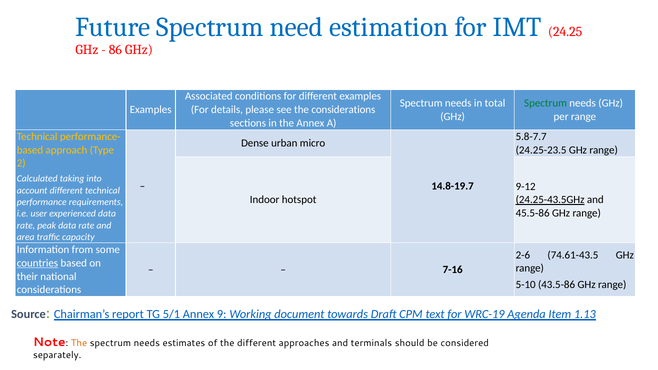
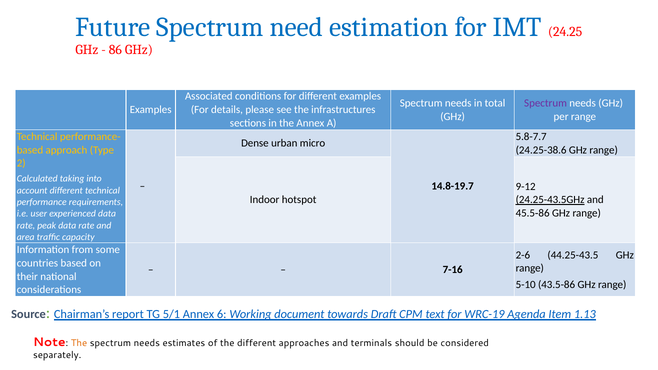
Spectrum at (545, 103) colour: green -> purple
the considerations: considerations -> infrastructures
24.25-23.5: 24.25-23.5 -> 24.25-38.6
74.61-43.5: 74.61-43.5 -> 44.25-43.5
countries underline: present -> none
9: 9 -> 6
